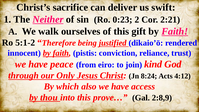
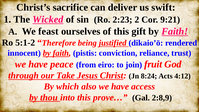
Neither: Neither -> Wicked
0:23: 0:23 -> 2:23
2:21: 2:21 -> 9:21
walk: walk -> feast
kind: kind -> fruit
Only: Only -> Take
